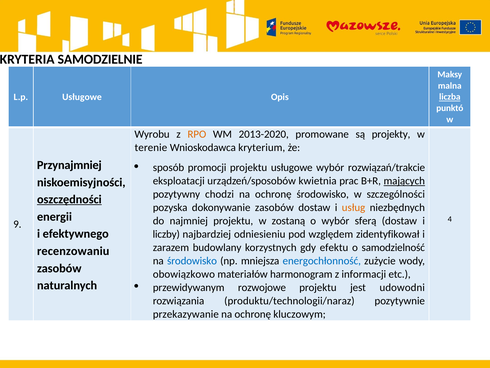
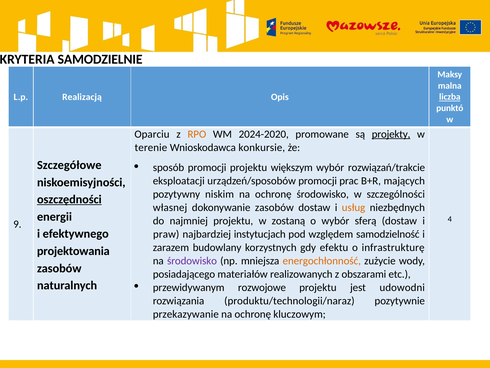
L.p Usługowe: Usługowe -> Realizacją
Wyrobu: Wyrobu -> Oparciu
2013-2020: 2013-2020 -> 2024-2020
projekty underline: none -> present
kryterium: kryterium -> konkursie
Przynajmniej: Przynajmniej -> Szczegółowe
projektu usługowe: usługowe -> większym
urządzeń/sposobów kwietnia: kwietnia -> promocji
mających underline: present -> none
chodzi: chodzi -> niskim
pozyska: pozyska -> własnej
liczby: liczby -> praw
odniesieniu: odniesieniu -> instytucjach
zidentyfikował: zidentyfikował -> samodzielność
samodzielność: samodzielność -> infrastrukturę
recenzowaniu: recenzowaniu -> projektowania
środowisko at (192, 261) colour: blue -> purple
energochłonność colour: blue -> orange
obowiązkowo: obowiązkowo -> posiadającego
harmonogram: harmonogram -> realizowanych
informacji: informacji -> obszarami
